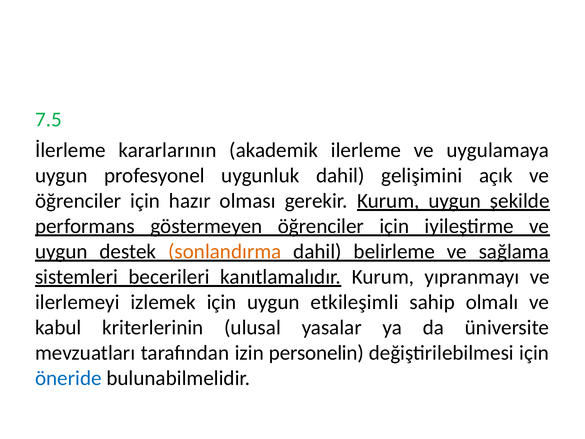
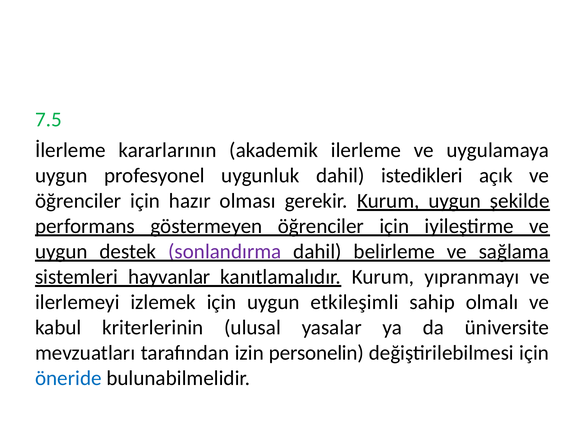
gelişimini: gelişimini -> istedikleri
sonlandırma colour: orange -> purple
becerileri: becerileri -> hayvanlar
